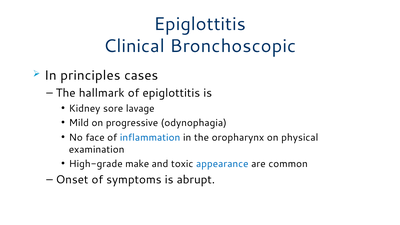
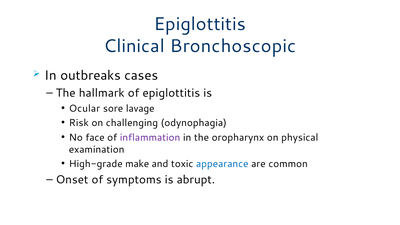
principles: principles -> outbreaks
Kidney: Kidney -> Ocular
Mild: Mild -> Risk
progressive: progressive -> challenging
inflammation colour: blue -> purple
